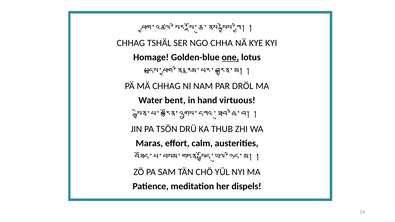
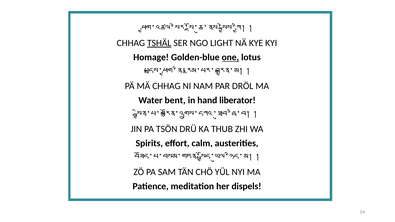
TSHÄL underline: none -> present
CHHA: CHHA -> LIGHT
virtuous: virtuous -> liberator
Maras: Maras -> Spirits
